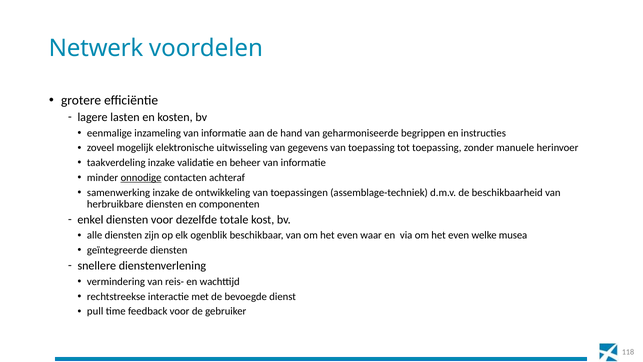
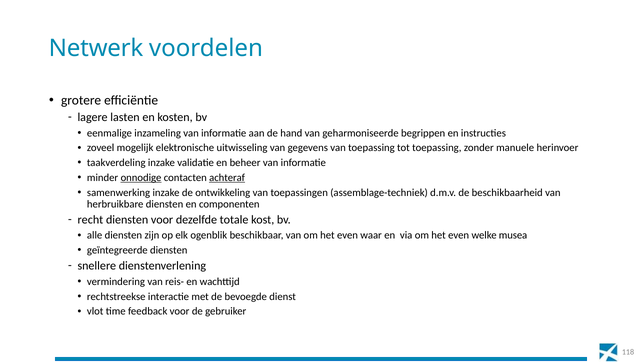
achteraf underline: none -> present
enkel: enkel -> recht
pull: pull -> vlot
